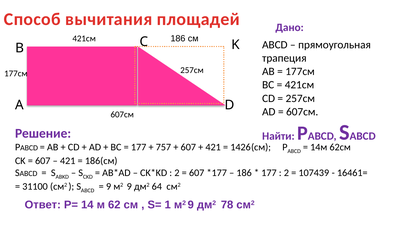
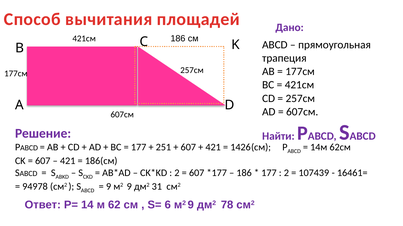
757: 757 -> 251
31100: 31100 -> 94978
64: 64 -> 31
1: 1 -> 6
